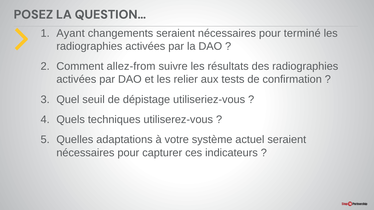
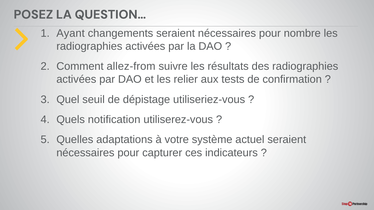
terminé: terminé -> nombre
techniques: techniques -> notification
